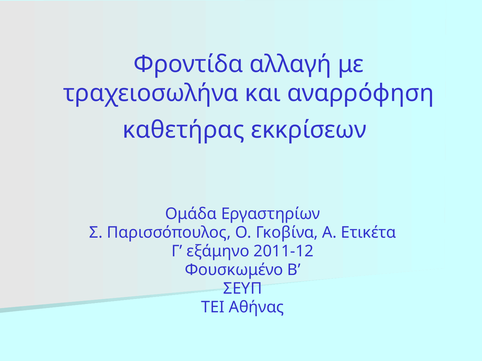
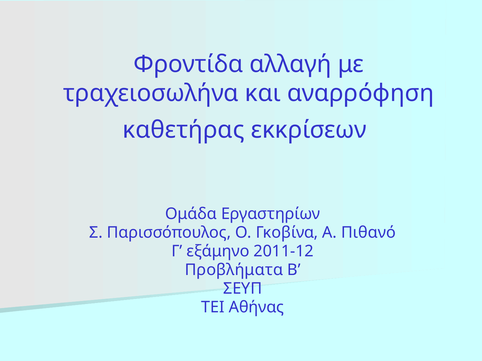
Ετικέτα: Ετικέτα -> Πιθανό
Φουσκωμένο: Φουσκωμένο -> Προβλήματα
